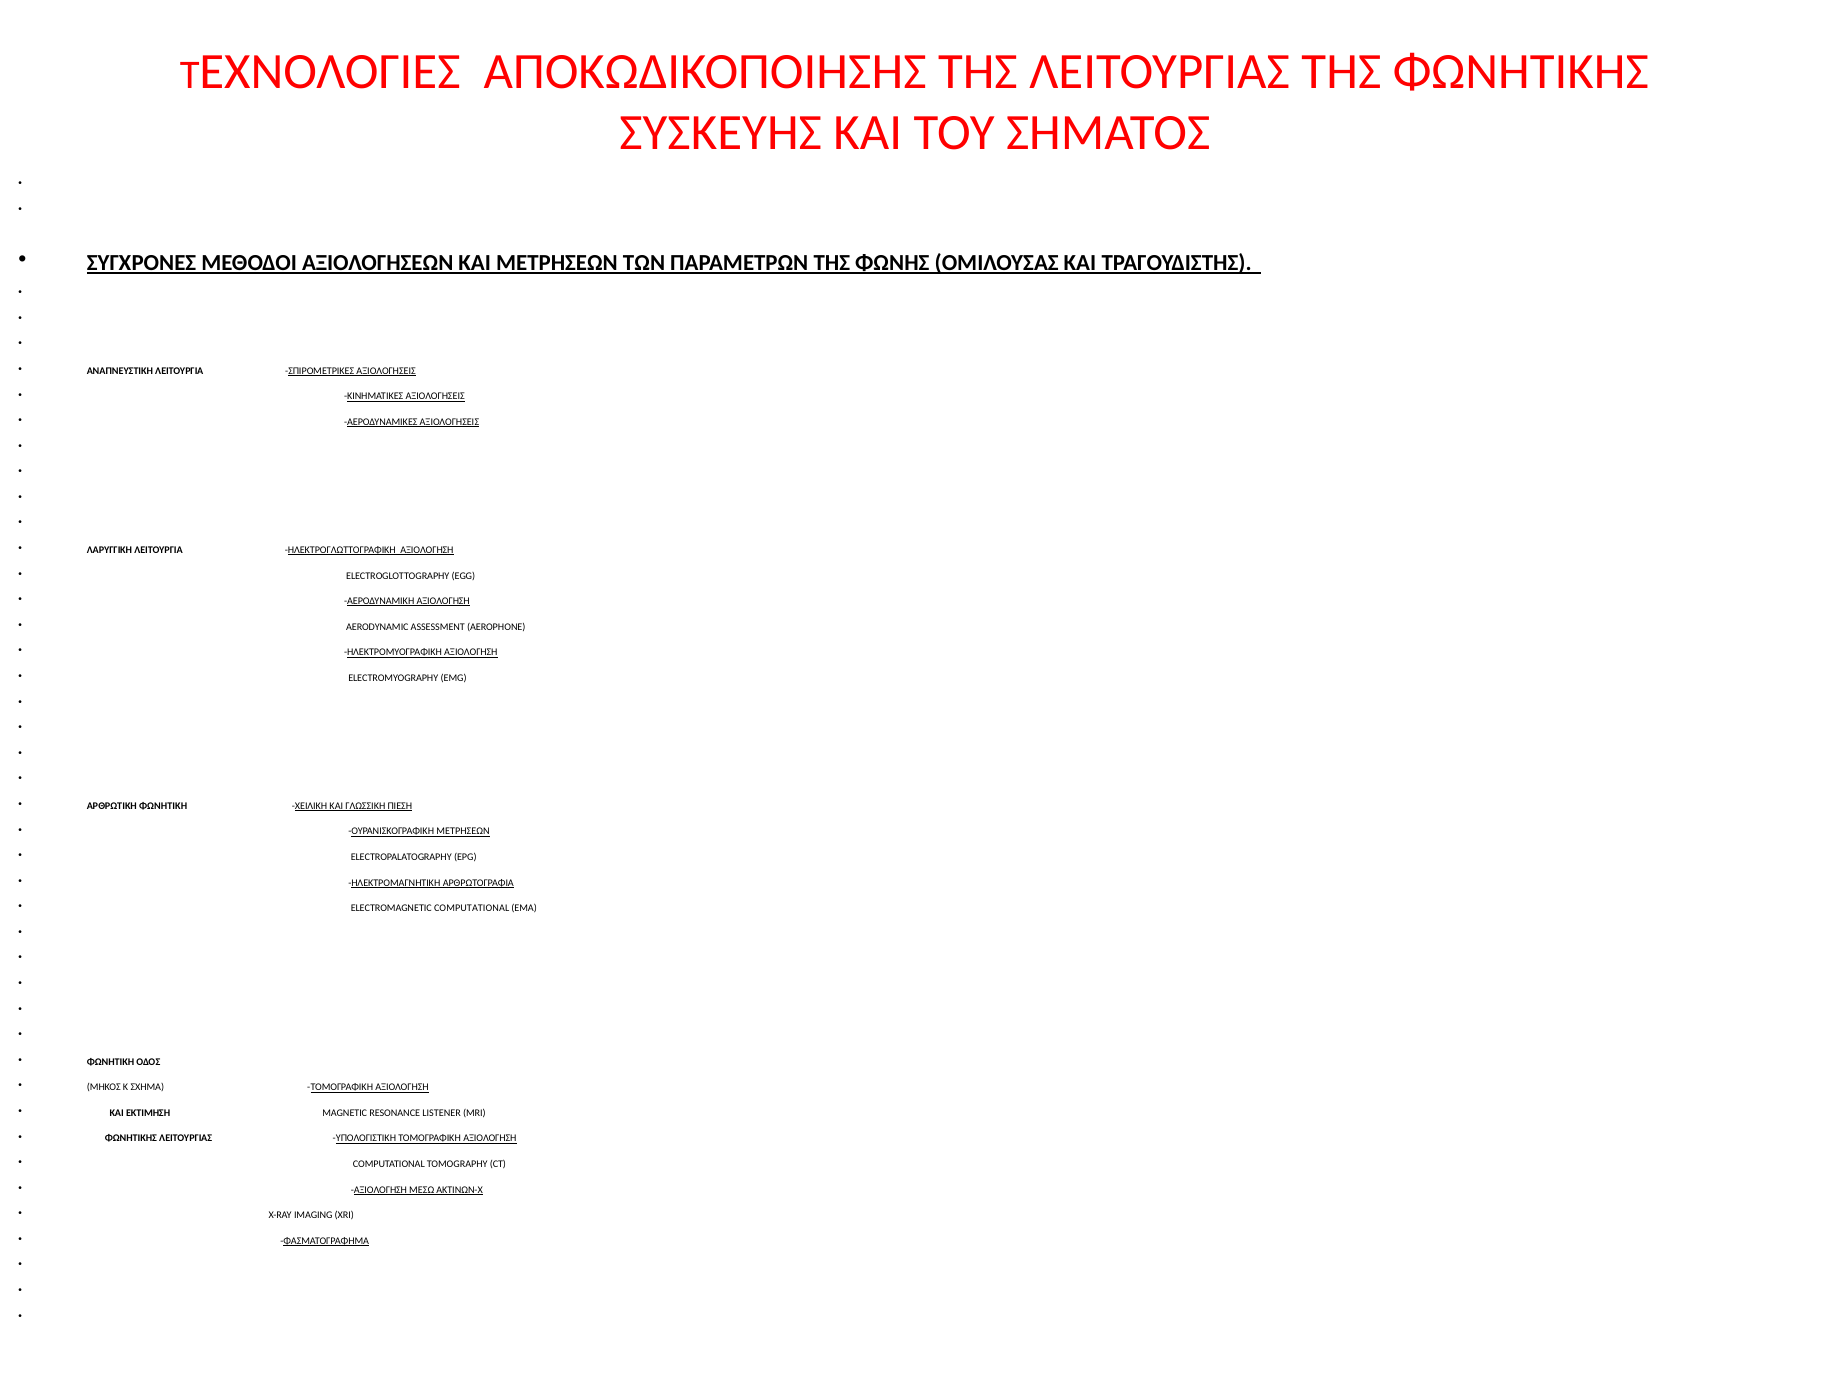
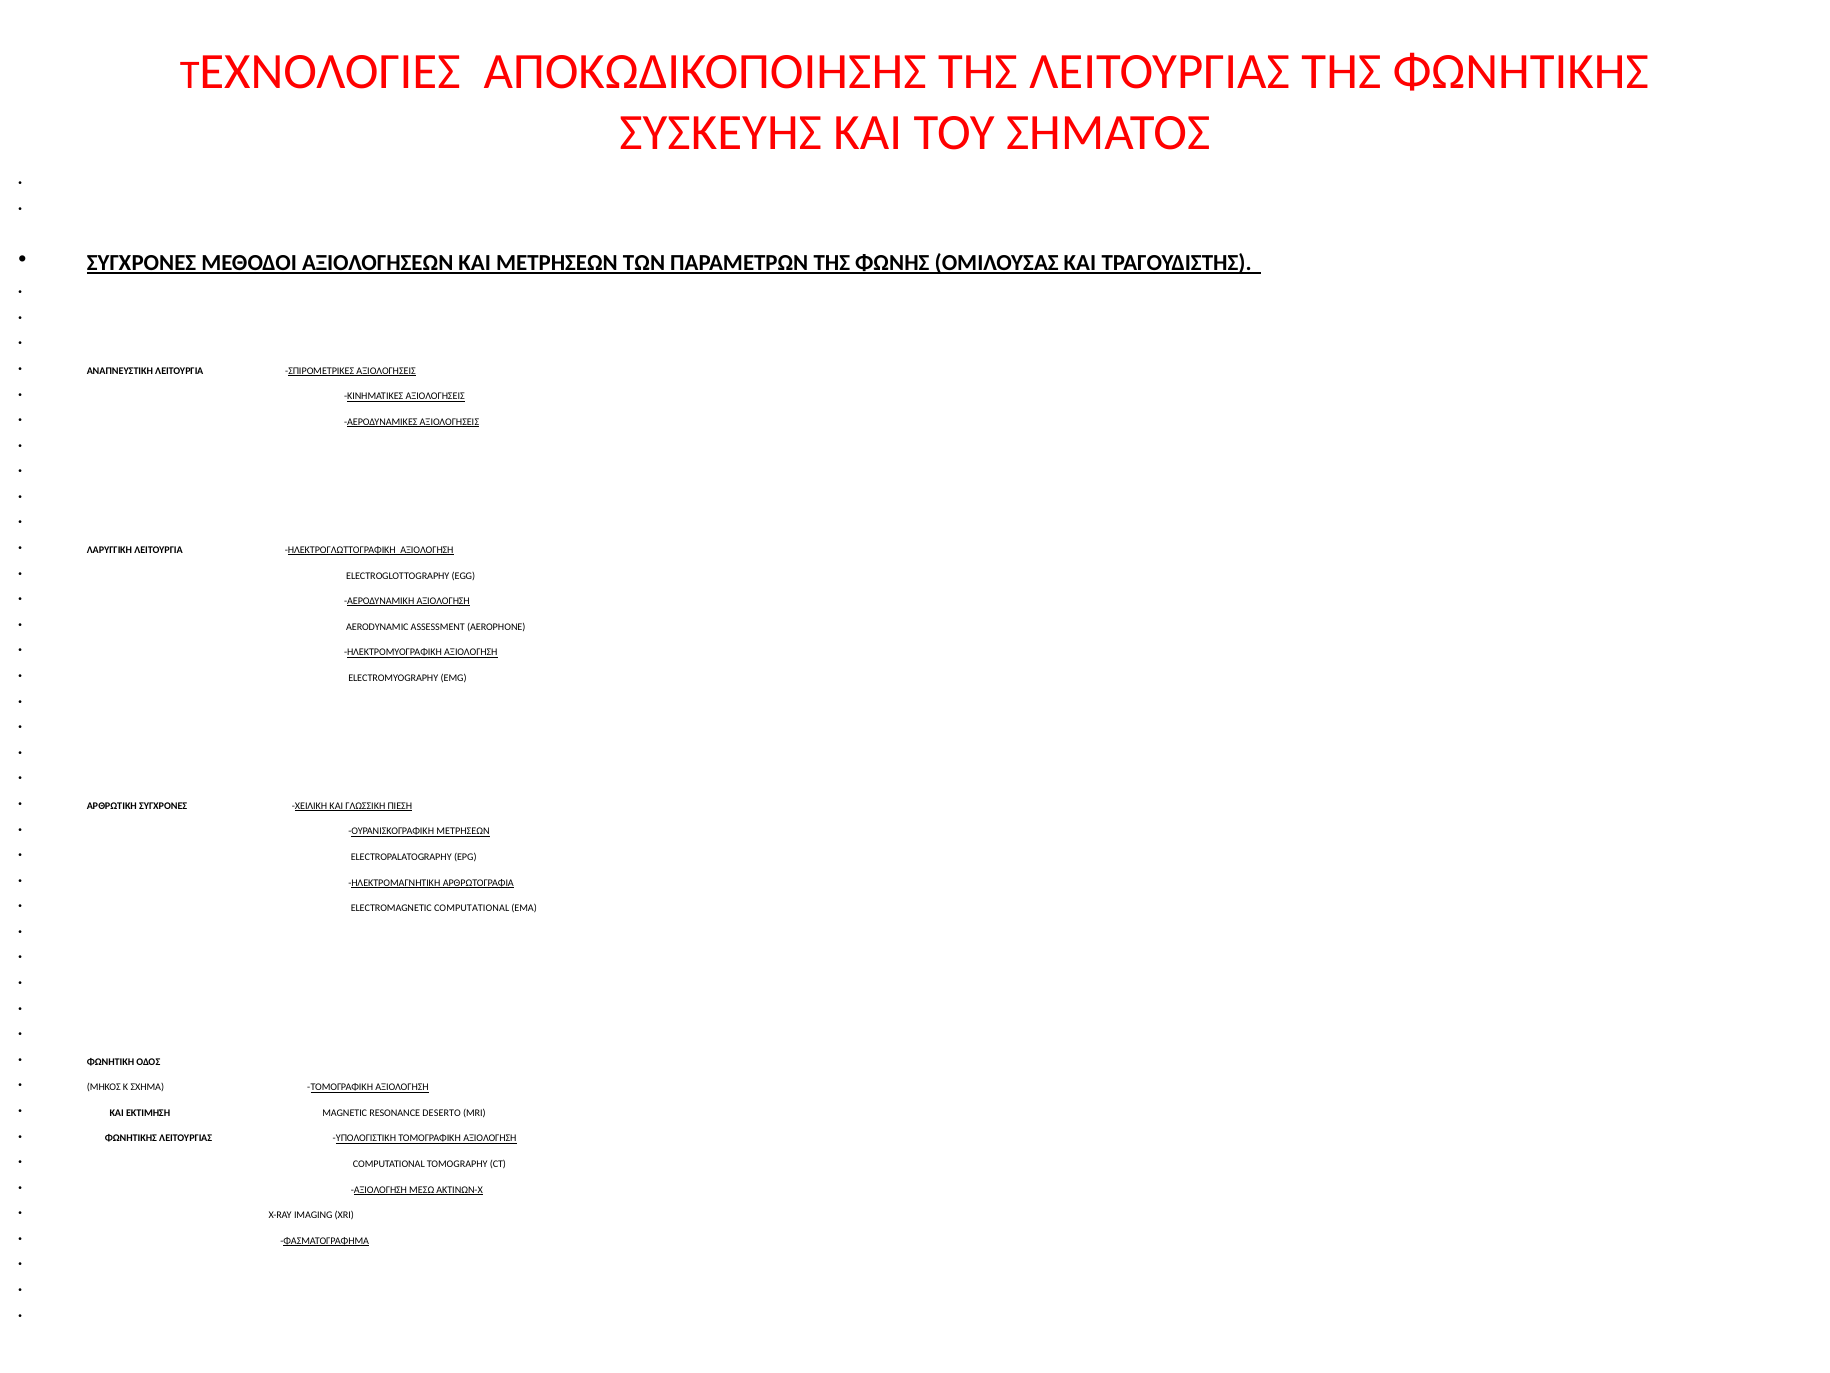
ΑΡΘΡΩΤΙΚΗ ΦΩΝΗΤΙΚΗ: ΦΩΝΗΤΙΚΗ -> ΣΥΓΧΡΟΝΕΣ
LISTENER: LISTENER -> DESERTO
